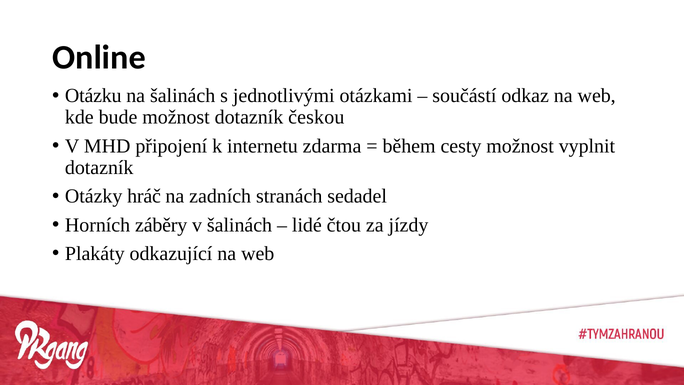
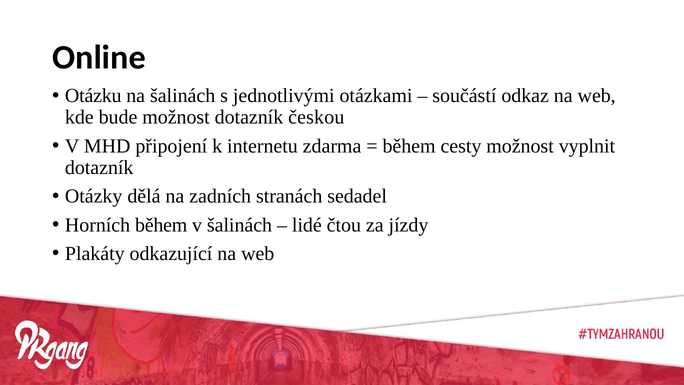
hráč: hráč -> dělá
Horních záběry: záběry -> během
